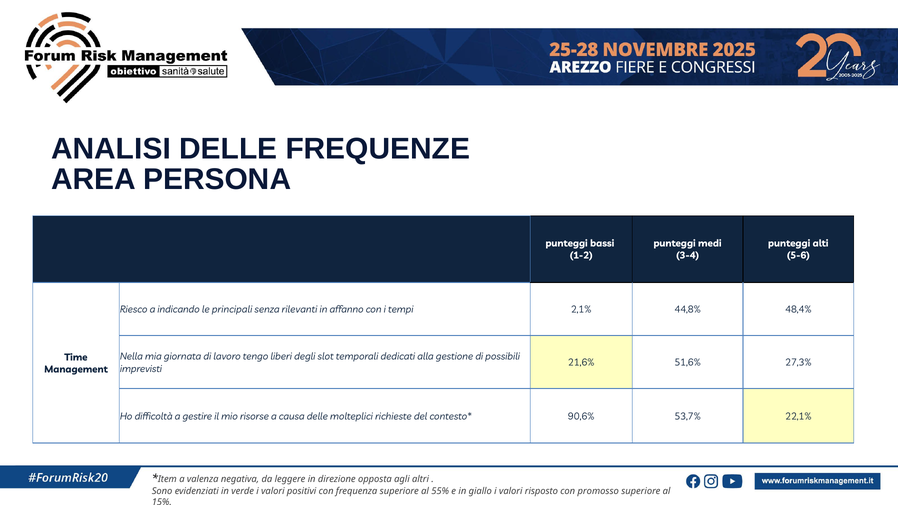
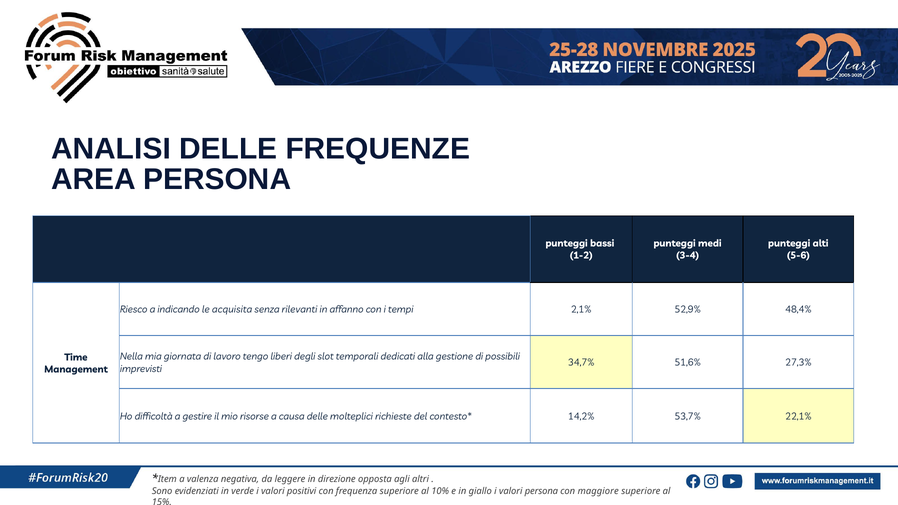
principali: principali -> acquisita
44,8%: 44,8% -> 52,9%
21,6%: 21,6% -> 34,7%
90,6%: 90,6% -> 14,2%
55%: 55% -> 10%
valori risposto: risposto -> persona
promosso: promosso -> maggiore
